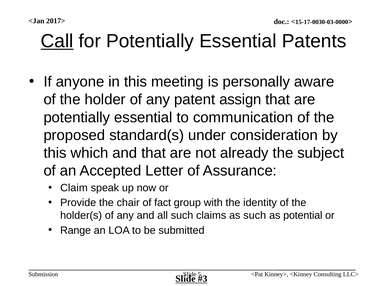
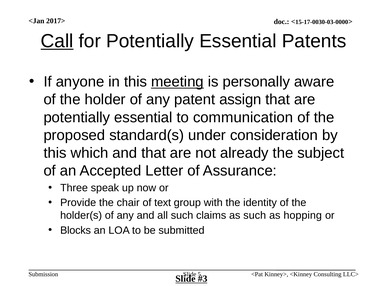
meeting underline: none -> present
Claim: Claim -> Three
fact: fact -> text
potential: potential -> hopping
Range: Range -> Blocks
